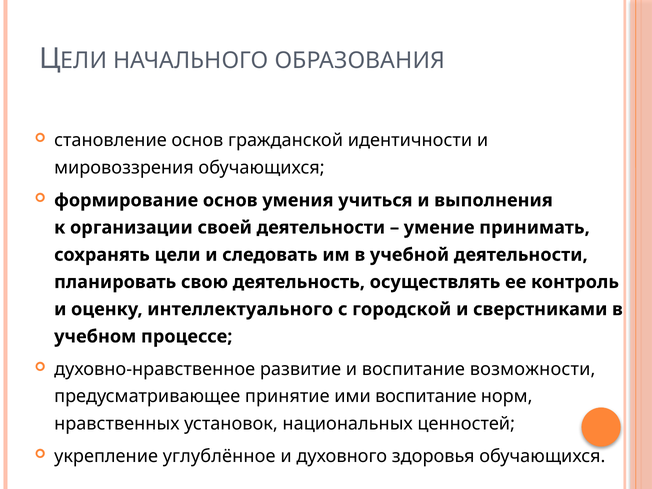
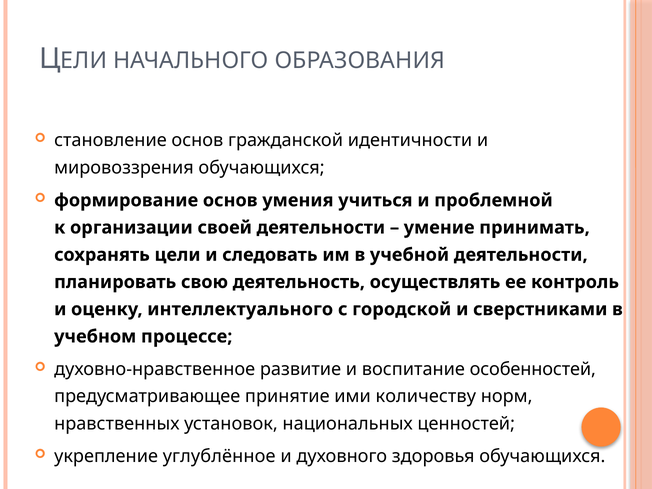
выполнения: выполнения -> проблемной
возможности: возможности -> особенностей
ими воспитание: воспитание -> количеству
